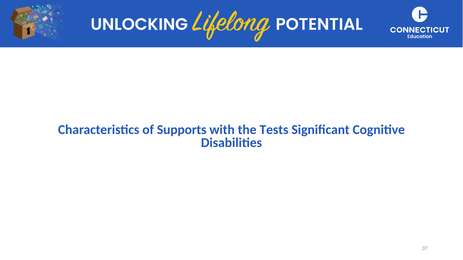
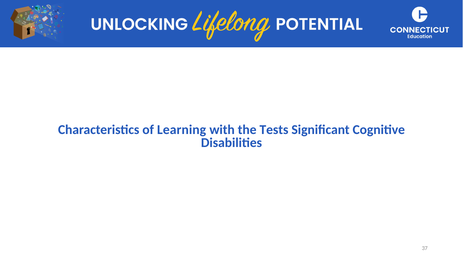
Supports: Supports -> Learning
